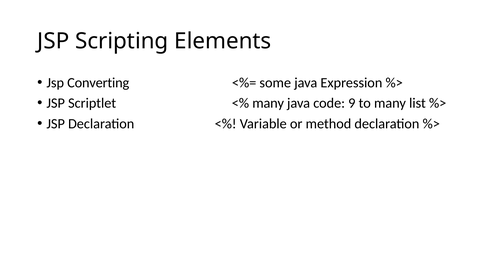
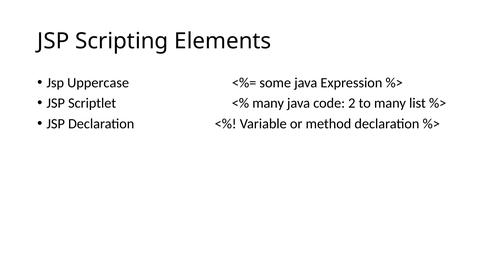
Converting: Converting -> Uppercase
9: 9 -> 2
